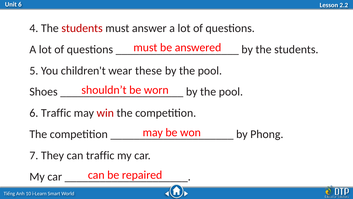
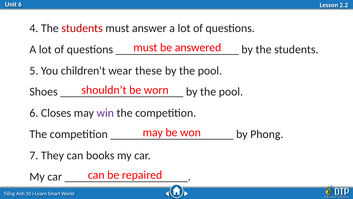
6 Traffic: Traffic -> Closes
win colour: red -> purple
can traffic: traffic -> books
